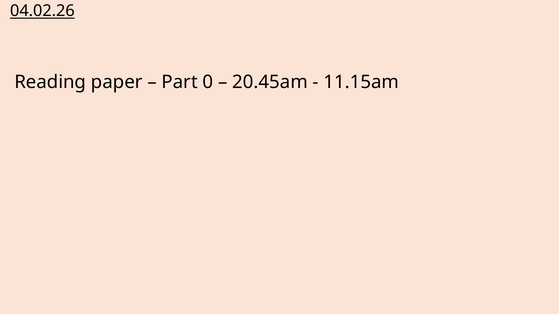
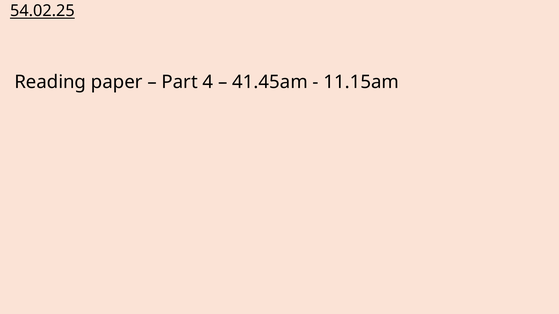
04.02.26: 04.02.26 -> 54.02.25
0: 0 -> 4
20.45am: 20.45am -> 41.45am
